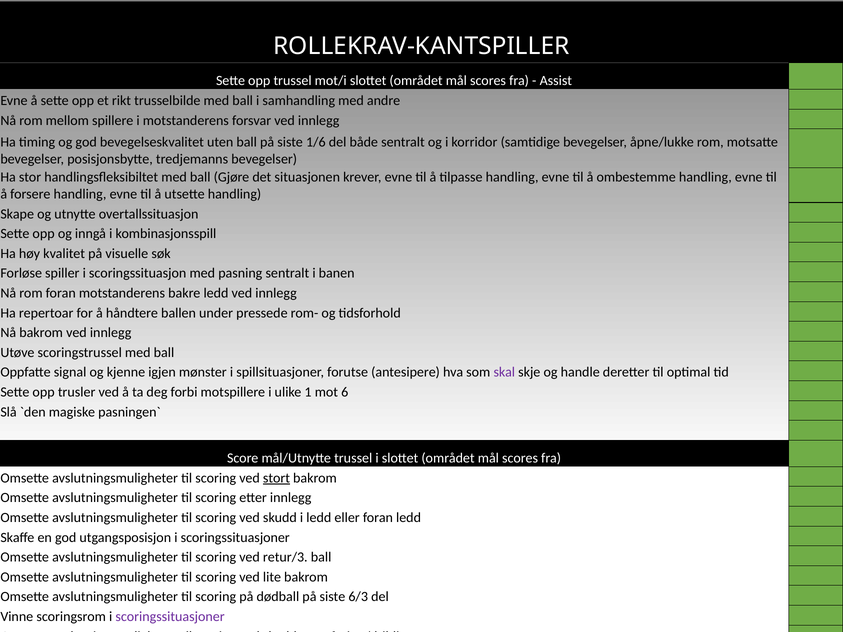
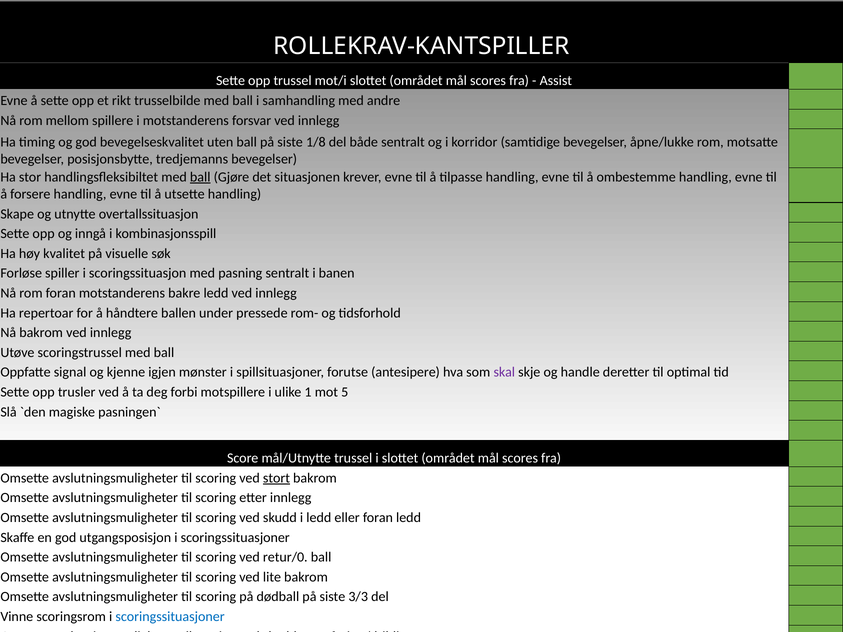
1/6: 1/6 -> 1/8
ball at (200, 177) underline: none -> present
6: 6 -> 5
retur/3: retur/3 -> retur/0
6/3: 6/3 -> 3/3
scoringssituasjoner at (170, 617) colour: purple -> blue
